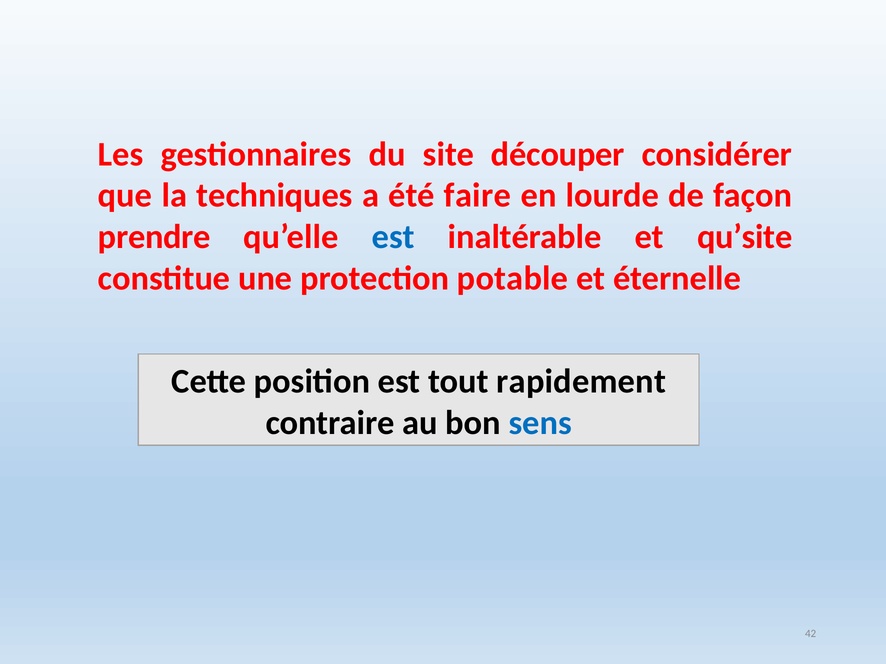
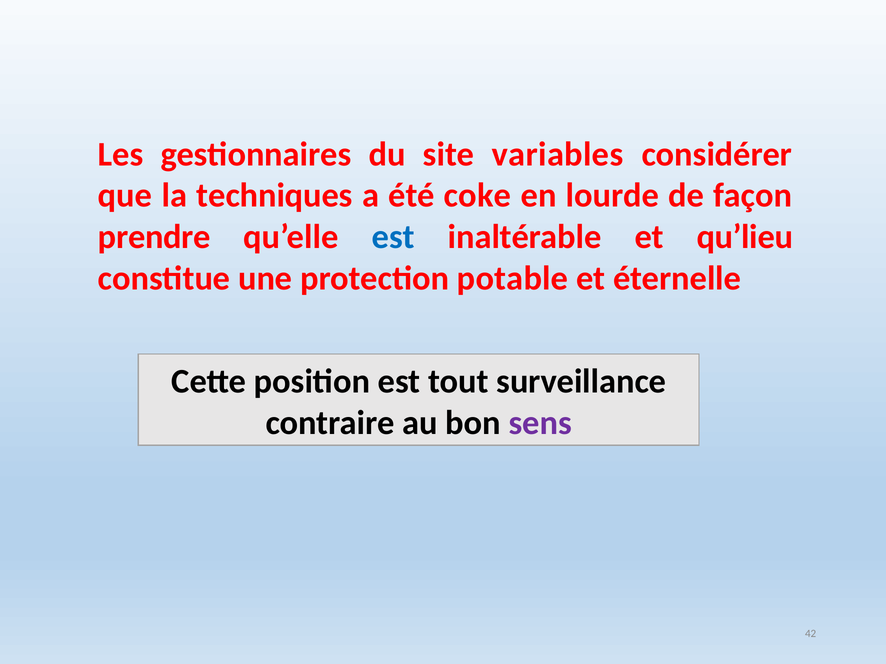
découper: découper -> variables
faire: faire -> coke
qu’site: qu’site -> qu’lieu
rapidement: rapidement -> surveillance
sens colour: blue -> purple
